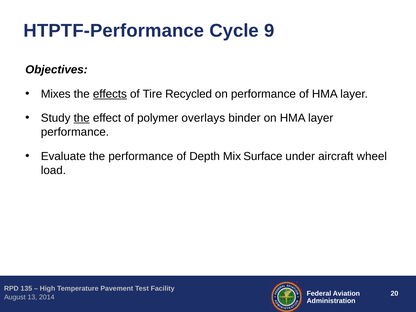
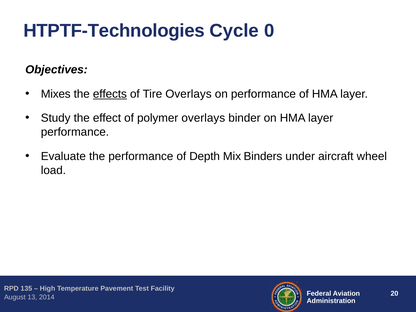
HTPTF-Performance: HTPTF-Performance -> HTPTF-Technologies
9: 9 -> 0
Tire Recycled: Recycled -> Overlays
the at (82, 118) underline: present -> none
Surface: Surface -> Binders
